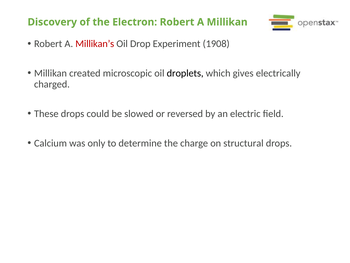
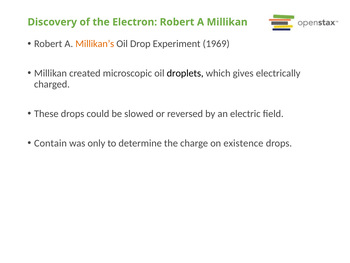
Millikan’s colour: red -> orange
1908: 1908 -> 1969
Calcium: Calcium -> Contain
structural: structural -> existence
